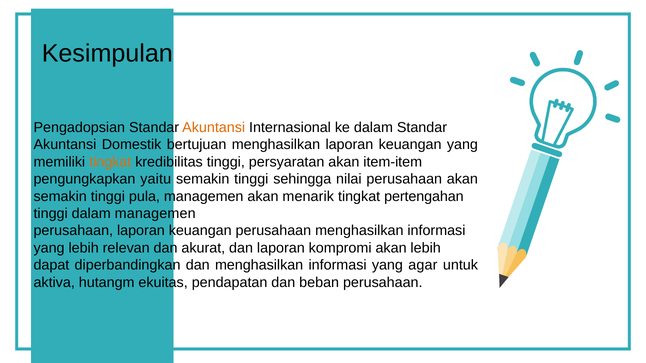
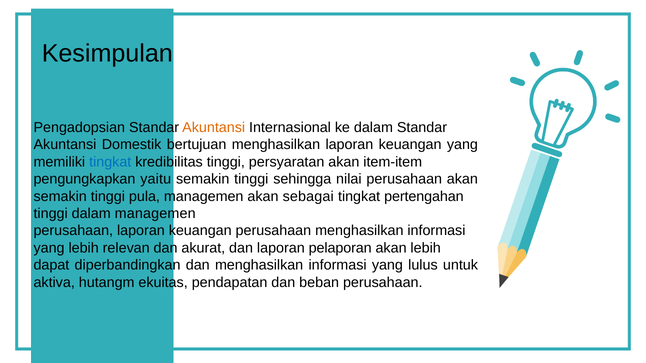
tingkat at (110, 162) colour: orange -> blue
menarik: menarik -> sebagai
kompromi: kompromi -> pelaporan
agar: agar -> lulus
